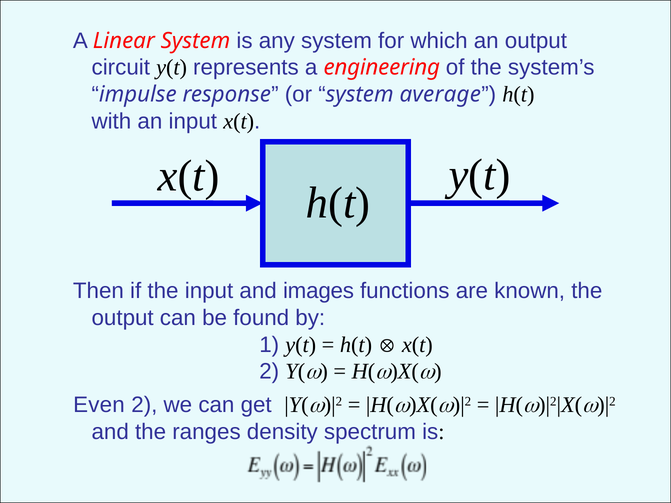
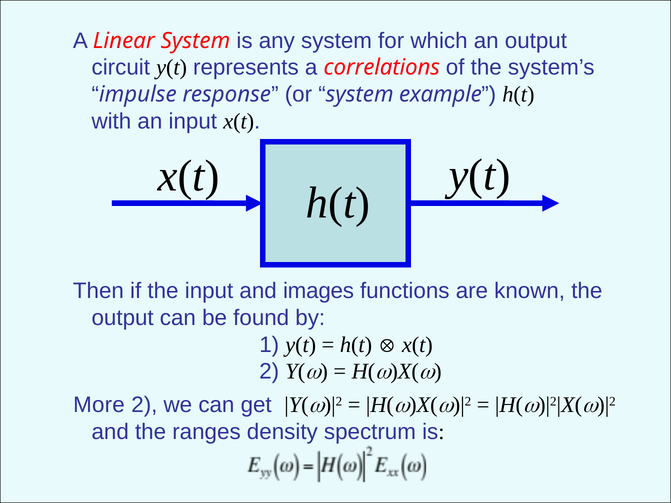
engineering: engineering -> correlations
average: average -> example
Even: Even -> More
